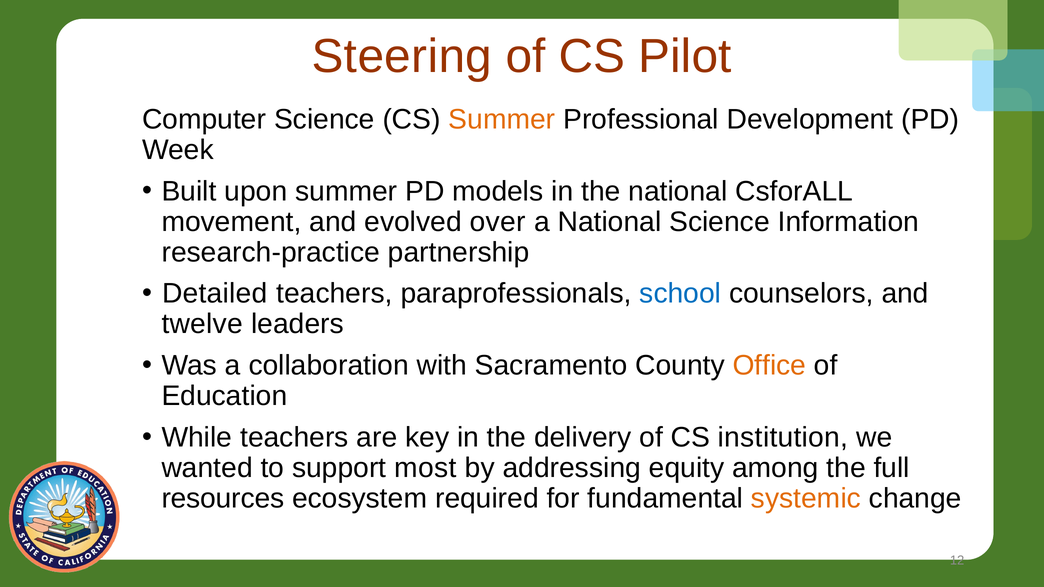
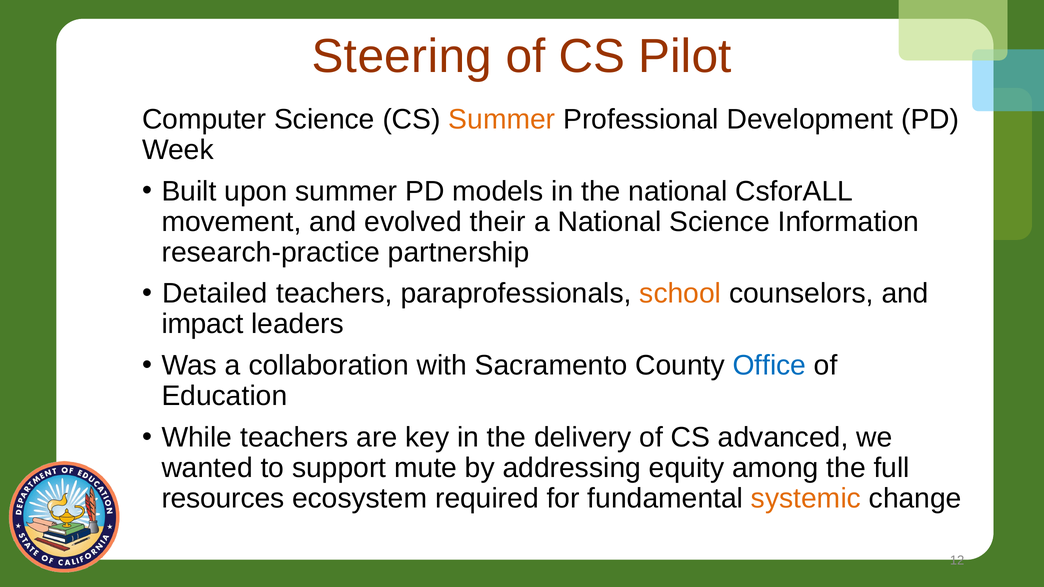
over: over -> their
school colour: blue -> orange
twelve: twelve -> impact
Office colour: orange -> blue
institution: institution -> advanced
most: most -> mute
